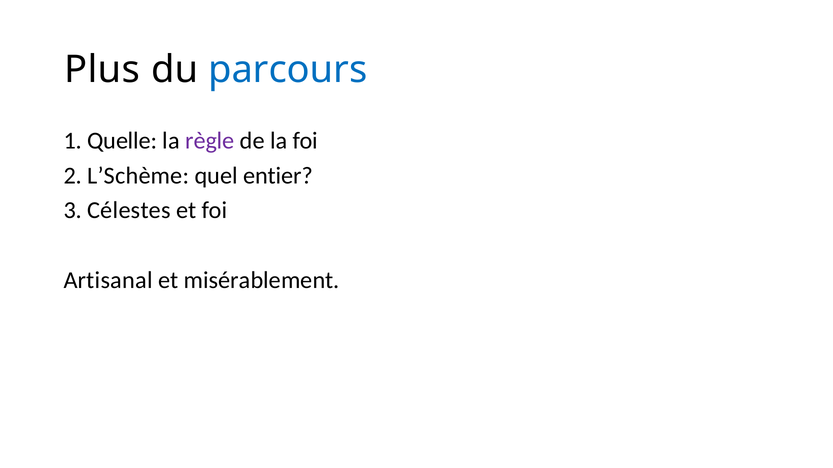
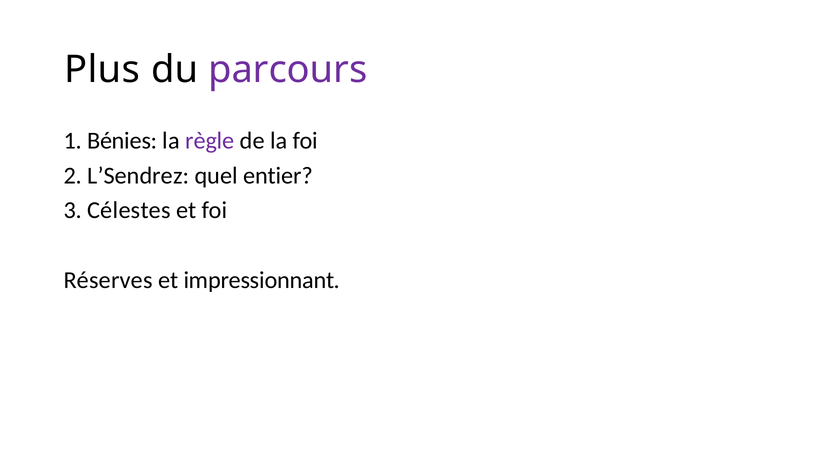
parcours colour: blue -> purple
Quelle: Quelle -> Bénies
L’Schème: L’Schème -> L’Sendrez
Artisanal: Artisanal -> Réserves
misérablement: misérablement -> impressionnant
